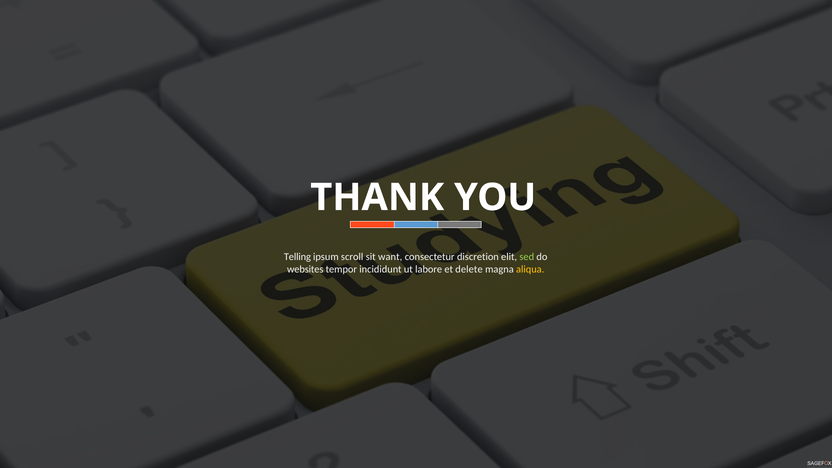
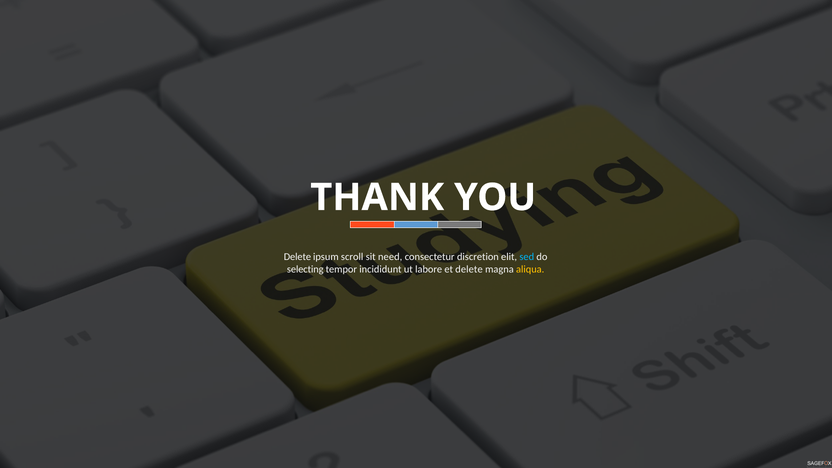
Telling at (297, 257): Telling -> Delete
want: want -> need
sed colour: light green -> light blue
websites: websites -> selecting
